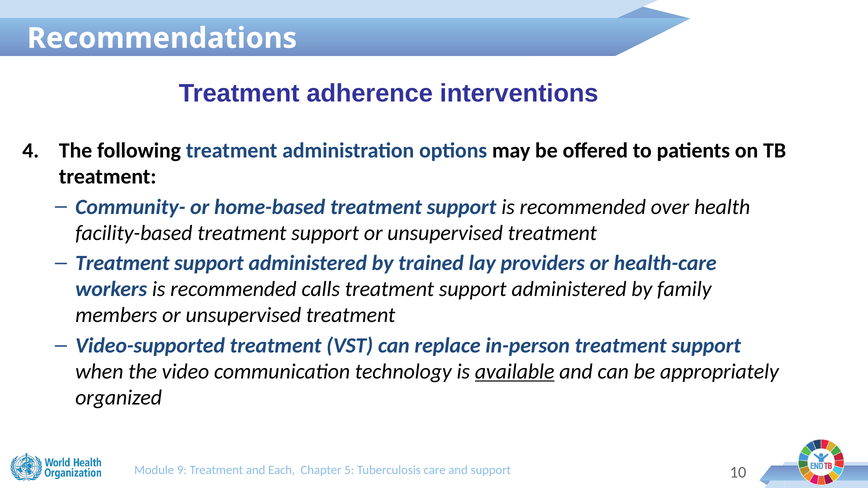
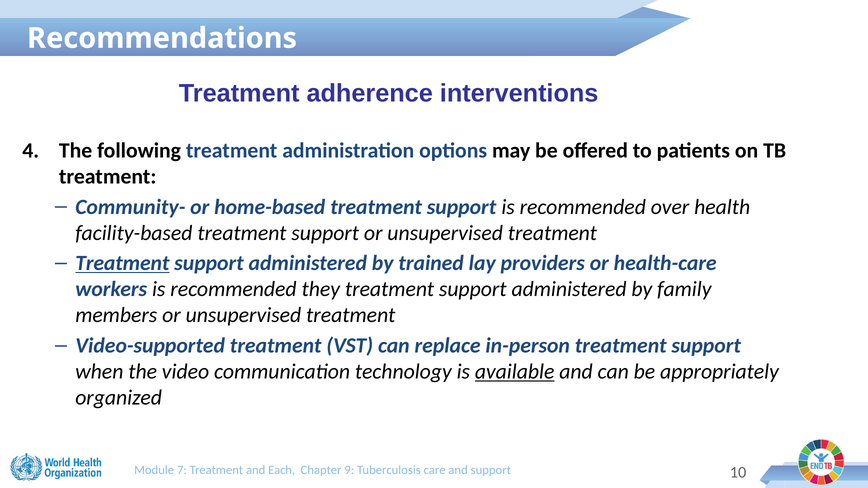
Treatment at (122, 263) underline: none -> present
calls: calls -> they
9: 9 -> 7
5: 5 -> 9
